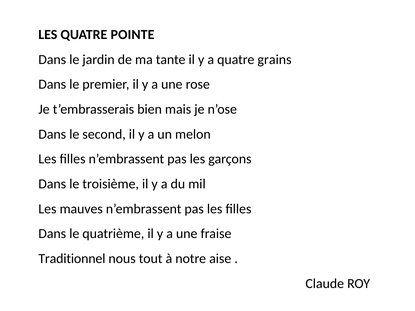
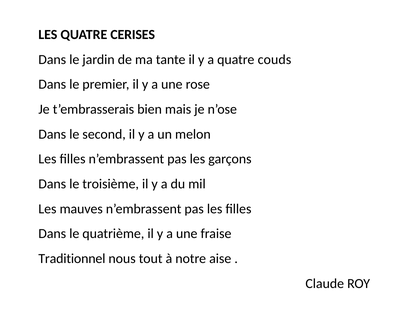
POINTE: POINTE -> CERISES
grains: grains -> couds
